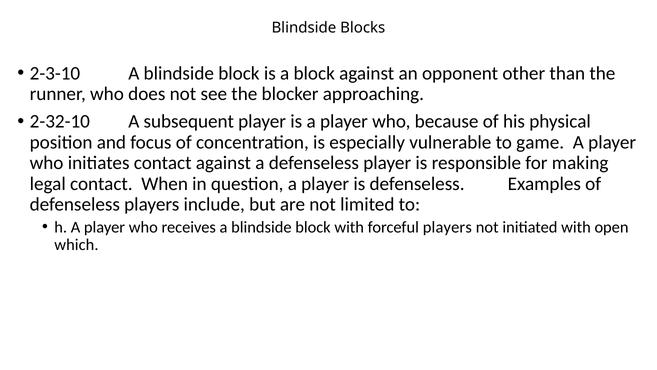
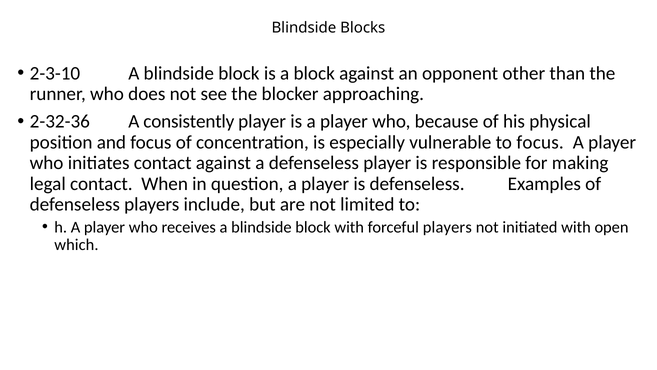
2-32-10: 2-32-10 -> 2-32-36
subsequent: subsequent -> consistently
to game: game -> focus
